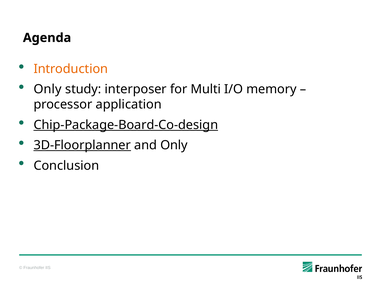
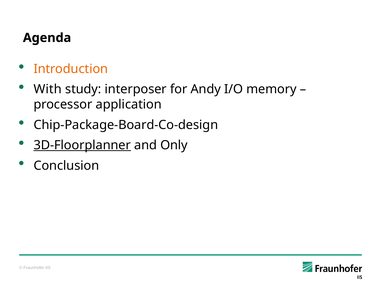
Only at (48, 89): Only -> With
Multi: Multi -> Andy
Chip-Package-Board-Co-design underline: present -> none
